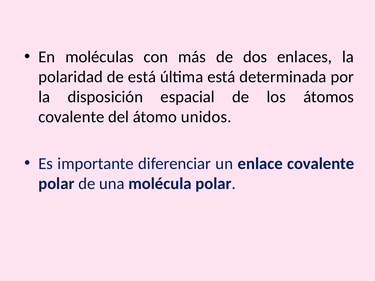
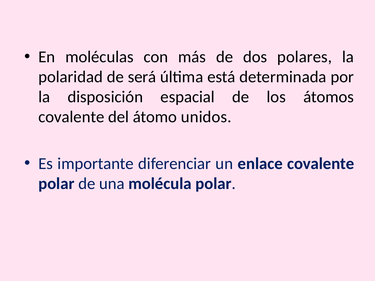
enlaces: enlaces -> polares
de está: está -> será
